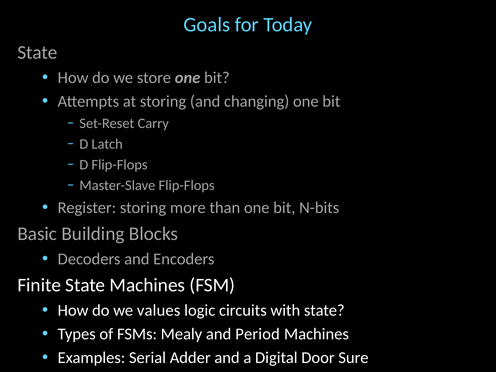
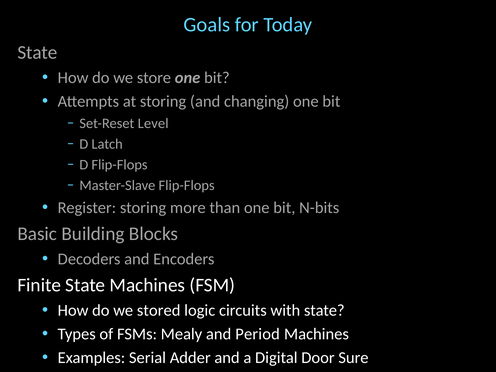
Carry: Carry -> Level
values: values -> stored
